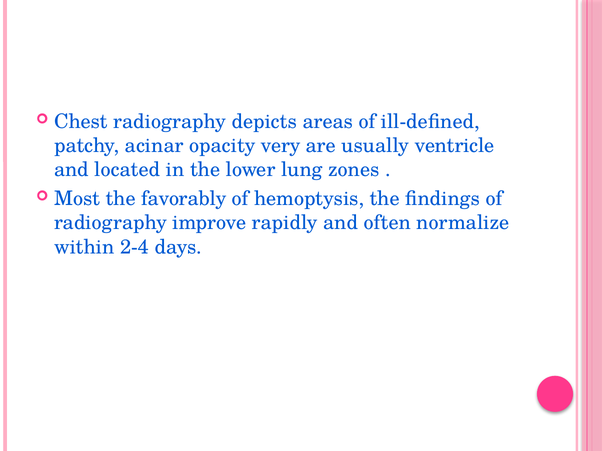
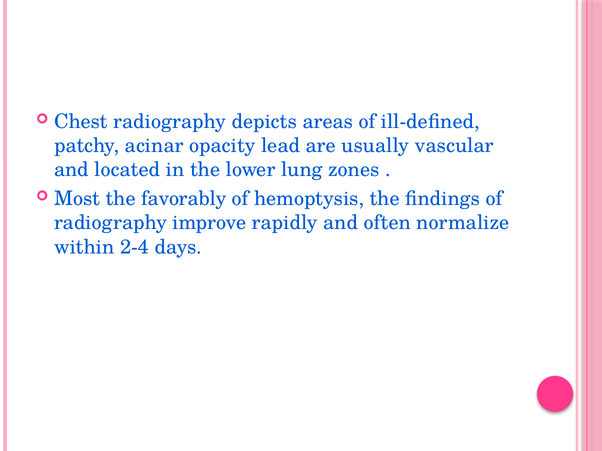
very: very -> lead
ventricle: ventricle -> vascular
